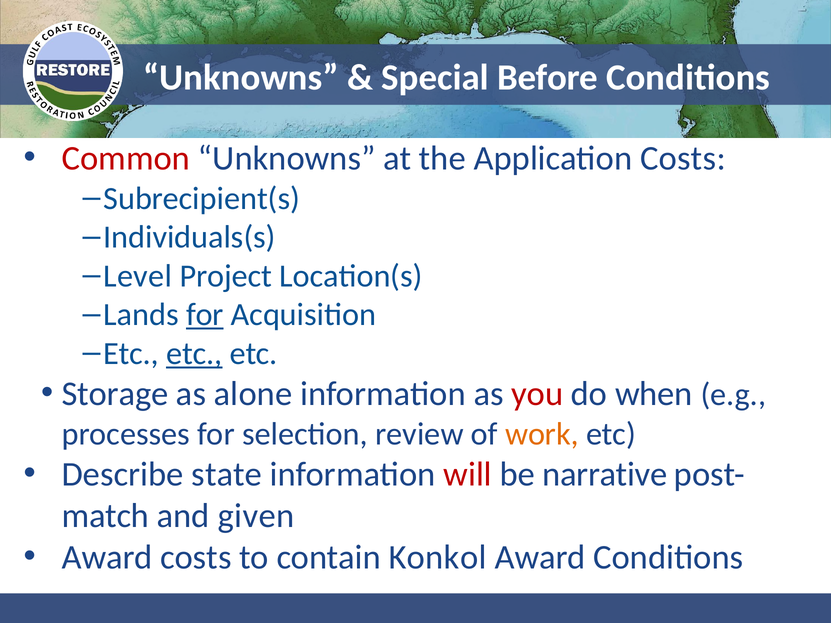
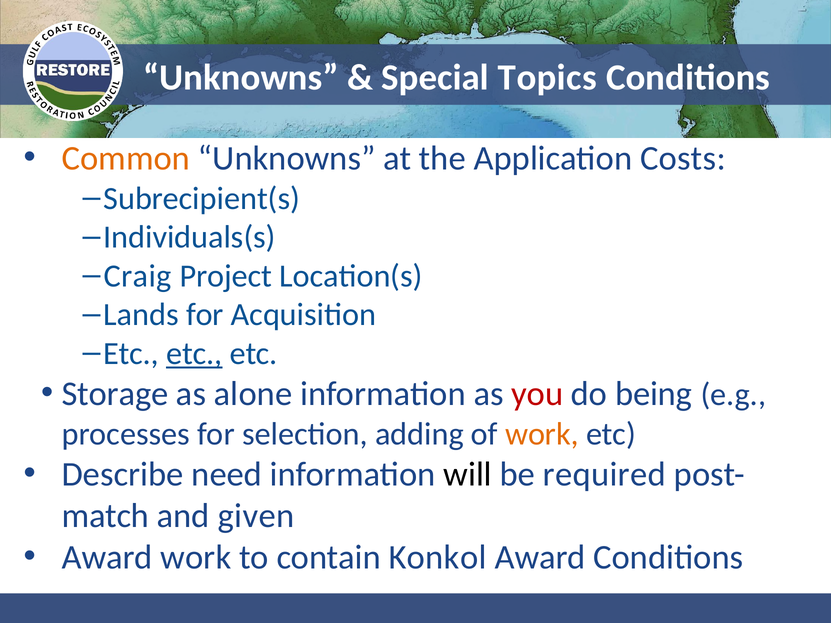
Before: Before -> Topics
Common colour: red -> orange
Level: Level -> Craig
for at (205, 315) underline: present -> none
when: when -> being
review: review -> adding
state: state -> need
will colour: red -> black
narrative: narrative -> required
Award costs: costs -> work
